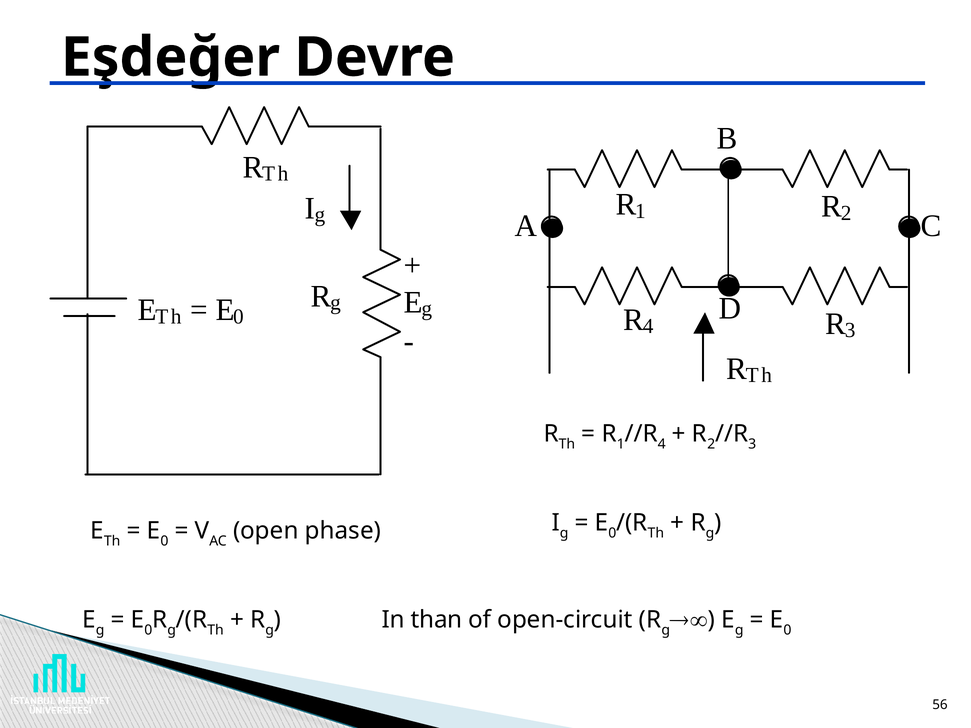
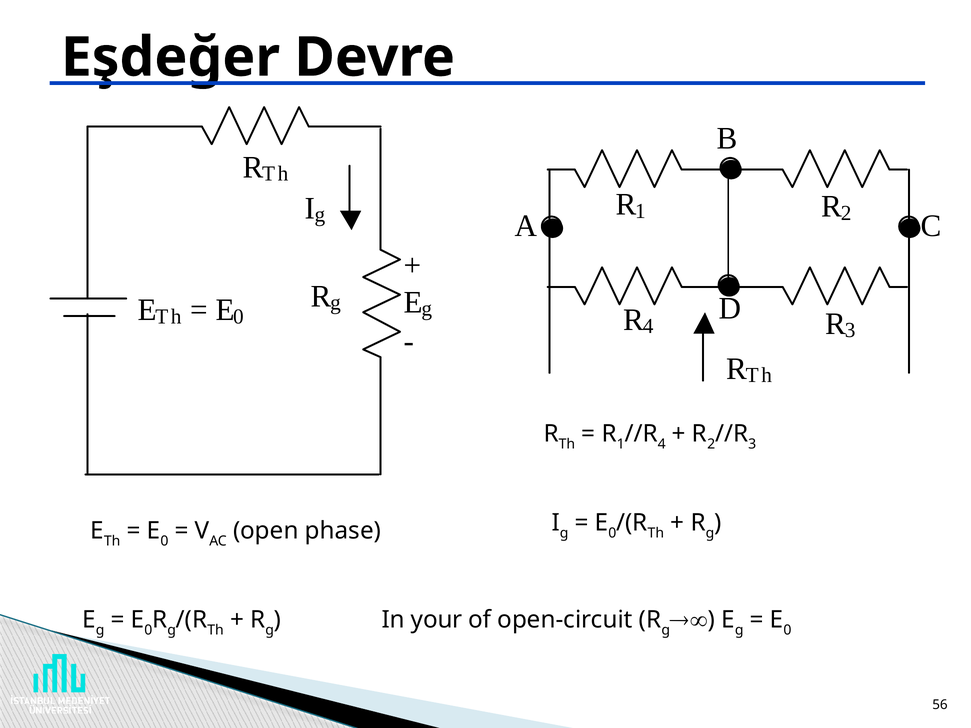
than: than -> your
